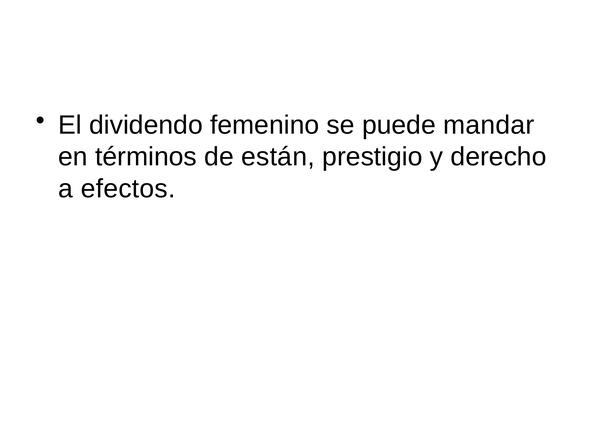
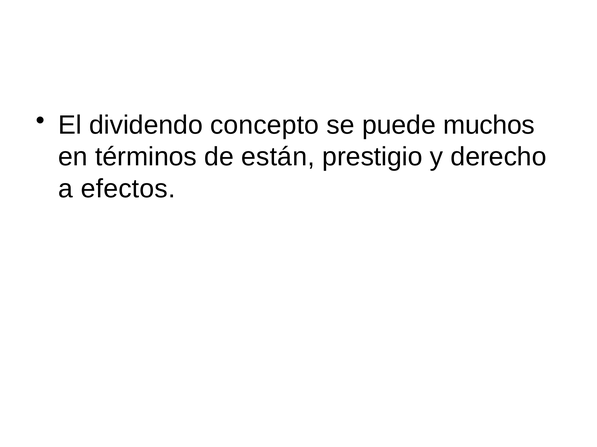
femenino: femenino -> concepto
mandar: mandar -> muchos
